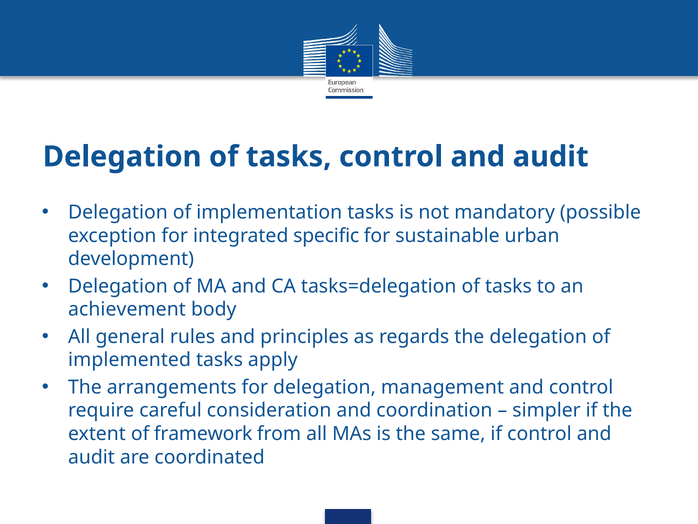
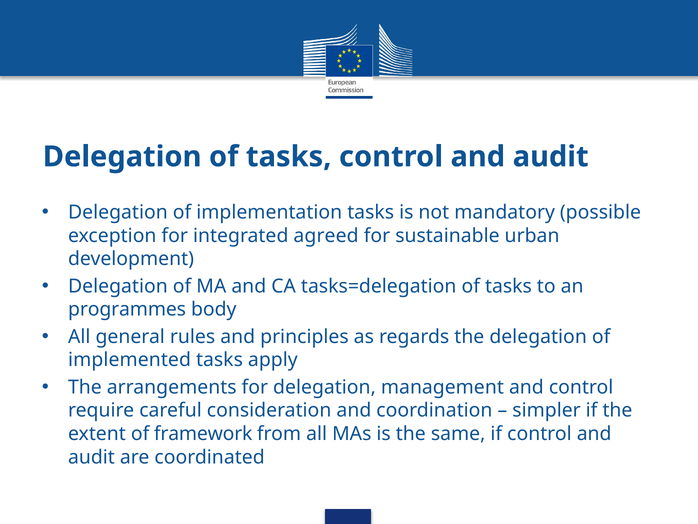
specific: specific -> agreed
achievement: achievement -> programmes
